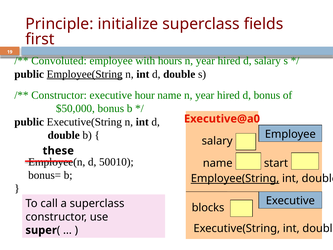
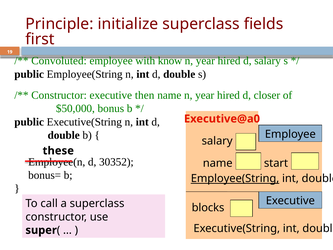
hours: hours -> know
Employee(String at (85, 74) underline: present -> none
hour: hour -> then
d bonus: bonus -> closer
50010: 50010 -> 30352
